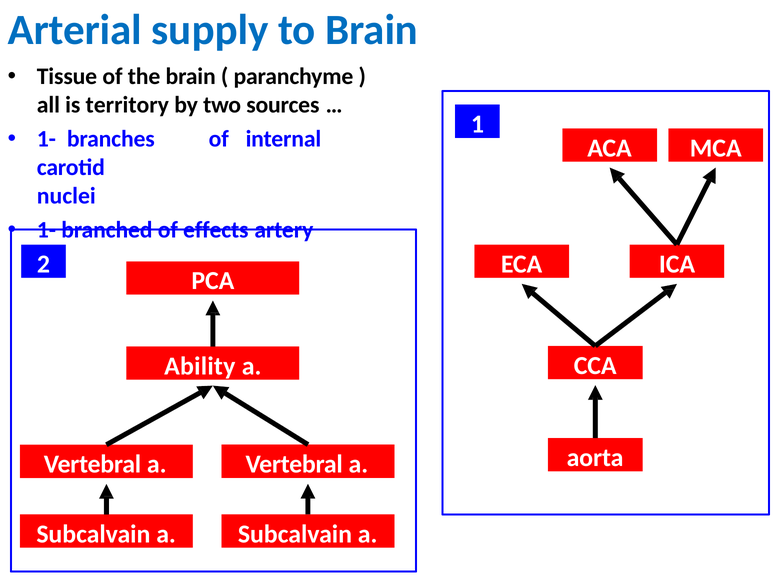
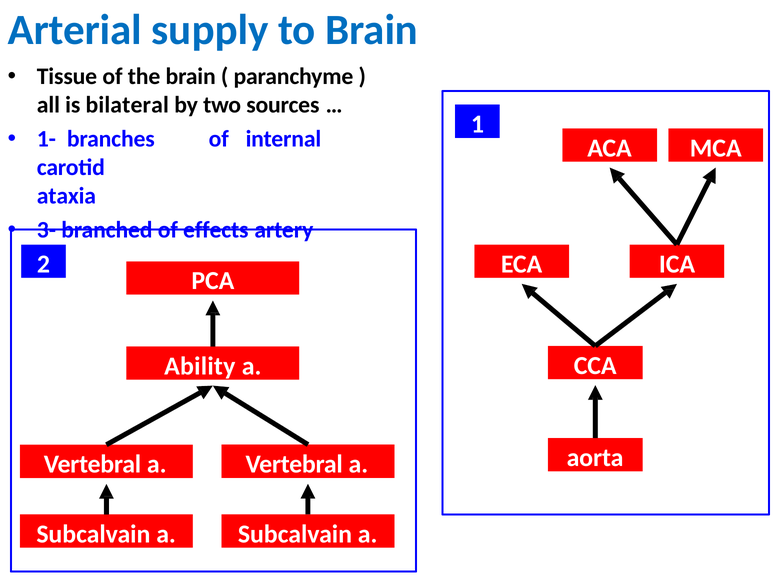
territory: territory -> bilateral
nuclei: nuclei -> ataxia
1- at (46, 230): 1- -> 3-
